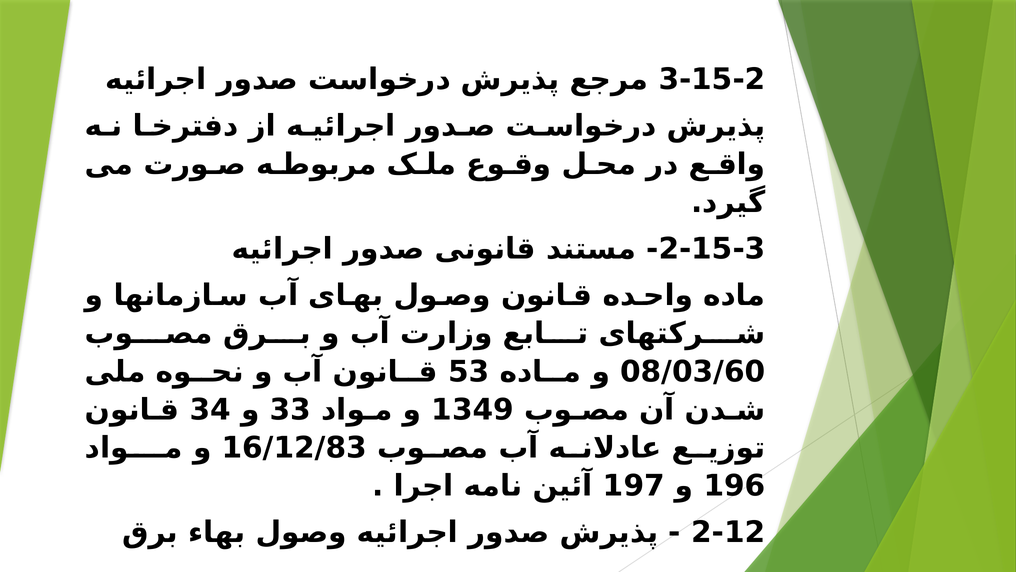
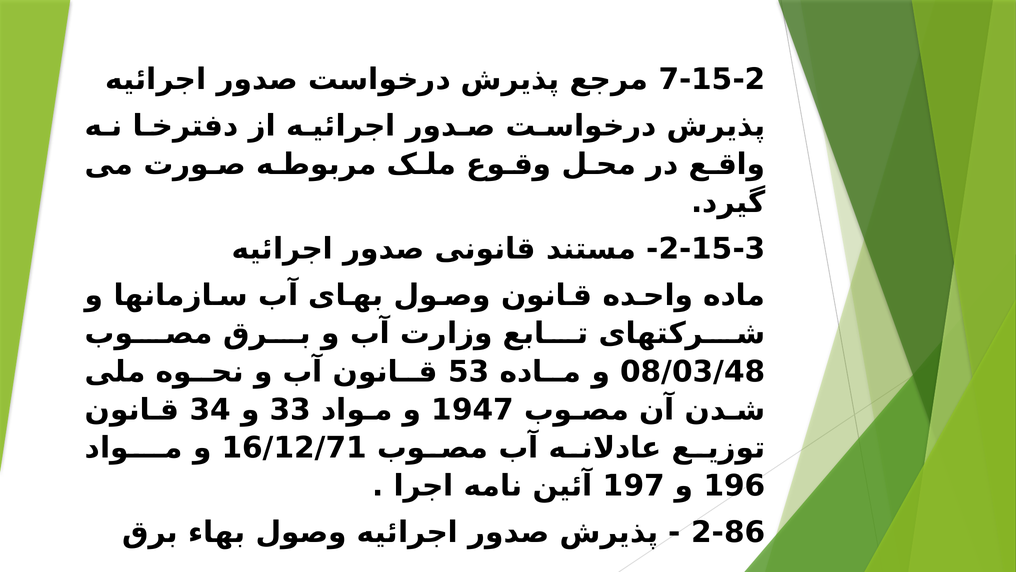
3-15-2: 3-15-2 -> 7-15-2
08/03/60: 08/03/60 -> 08/03/48
1349: 1349 -> 1947
16/12/83: 16/12/83 -> 16/12/71
2-12: 2-12 -> 2-86
